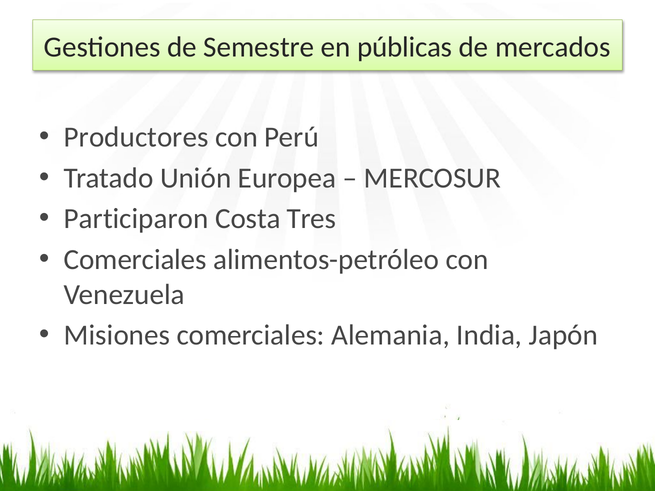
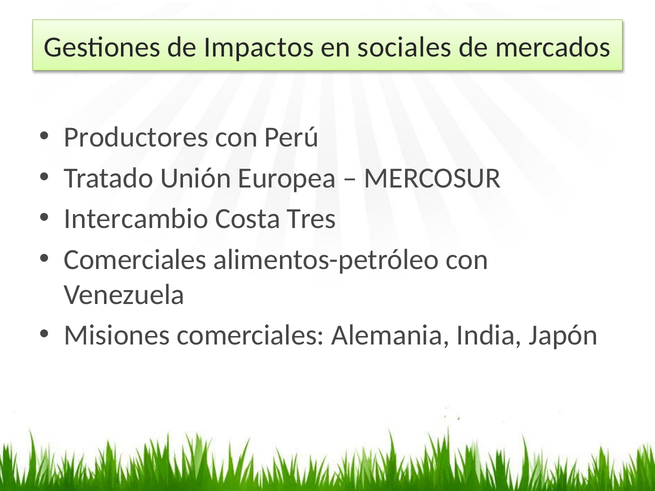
Semestre: Semestre -> Impactos
públicas: públicas -> sociales
Participaron: Participaron -> Intercambio
